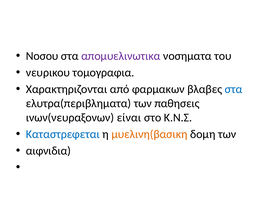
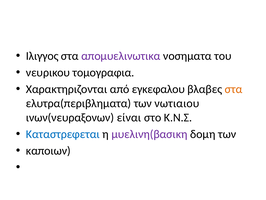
Νοσου: Νοσου -> Ιλιγγος
φαρμακων: φαρμακων -> εγκεφαλου
στα at (234, 89) colour: blue -> orange
παθησεις: παθησεις -> νωτιαιου
μυελινη(βασικη colour: orange -> purple
αιφνιδια: αιφνιδια -> καποιων
